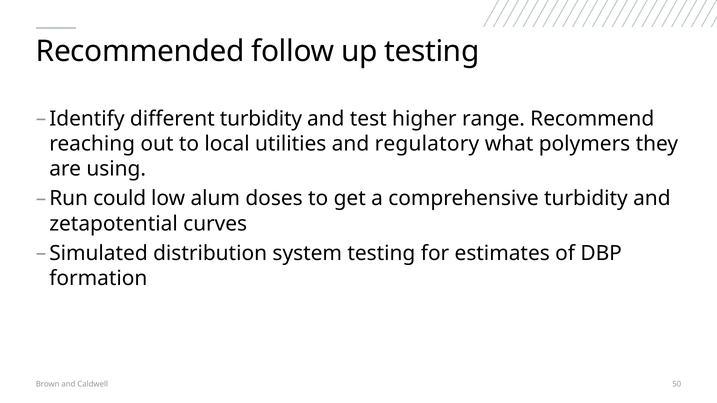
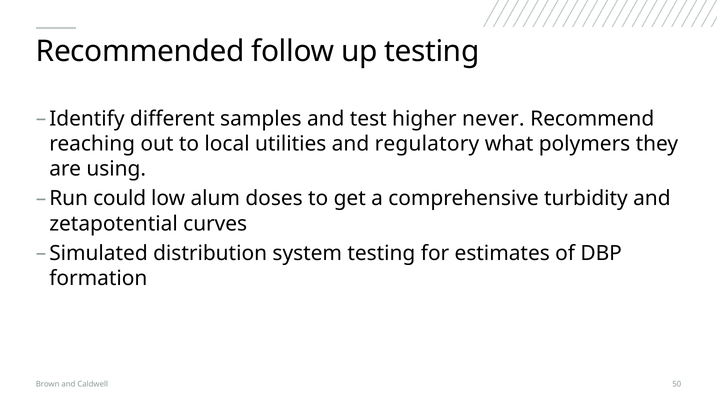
different turbidity: turbidity -> samples
range: range -> never
